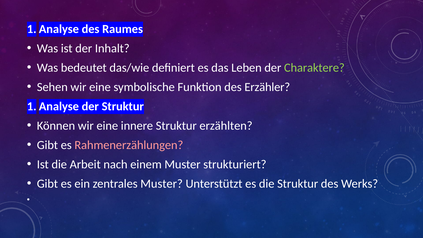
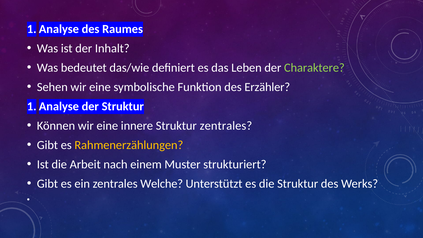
Struktur erzählten: erzählten -> zentrales
Rahmenerzählungen colour: pink -> yellow
zentrales Muster: Muster -> Welche
